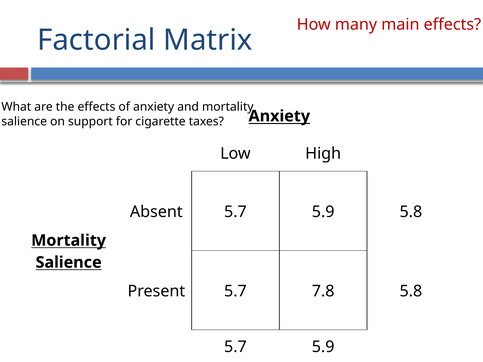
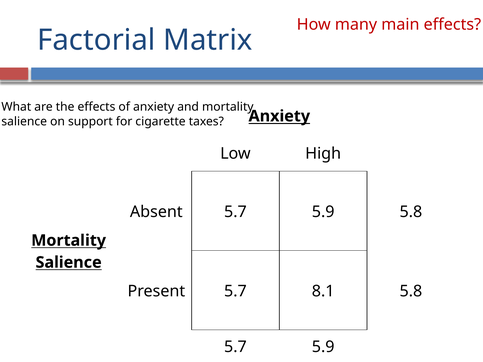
7.8: 7.8 -> 8.1
